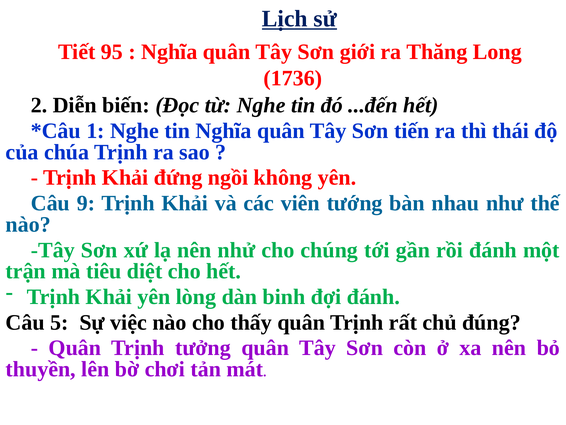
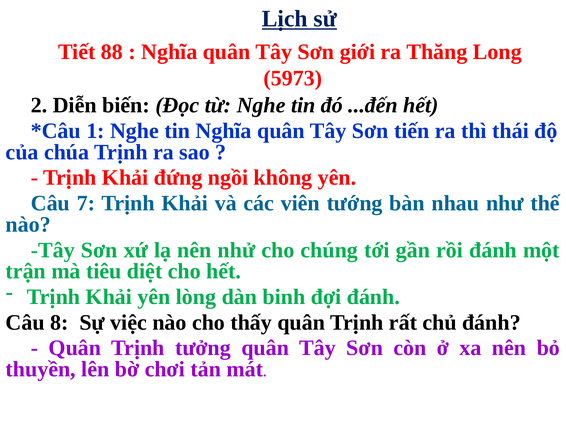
95: 95 -> 88
1736: 1736 -> 5973
9: 9 -> 7
5: 5 -> 8
chủ đúng: đúng -> đánh
